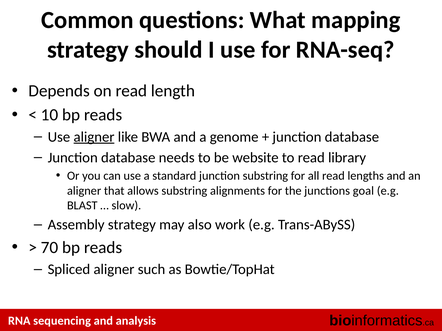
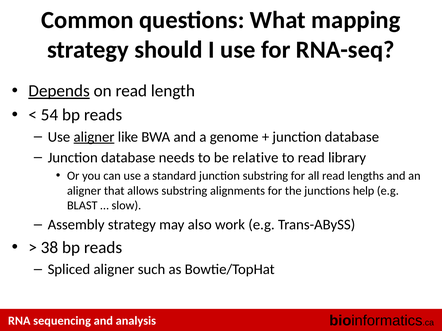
Depends underline: none -> present
10: 10 -> 54
website: website -> relative
goal: goal -> help
70: 70 -> 38
